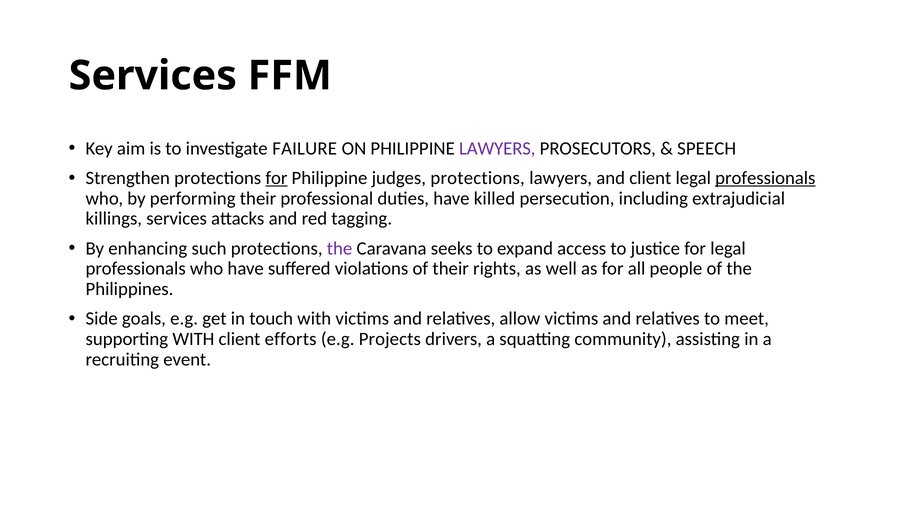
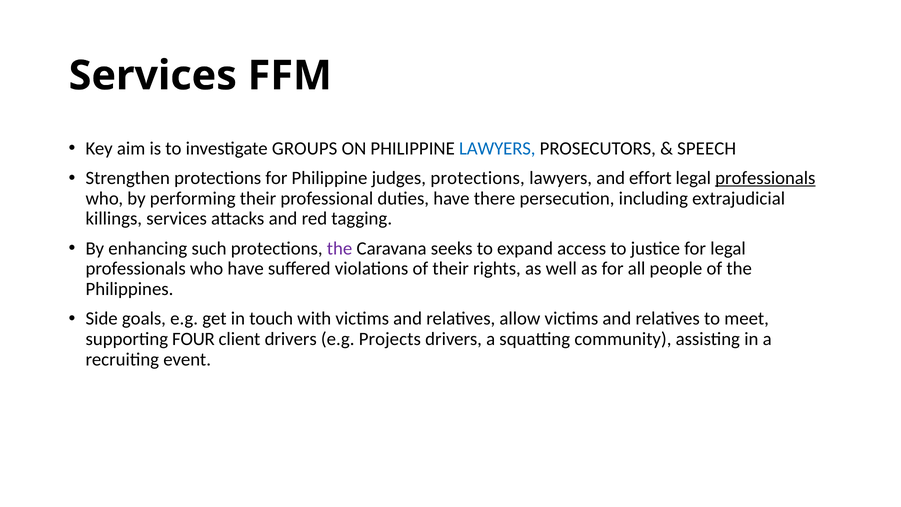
FAILURE: FAILURE -> GROUPS
LAWYERS at (497, 148) colour: purple -> blue
for at (276, 178) underline: present -> none
and client: client -> effort
killed: killed -> there
supporting WITH: WITH -> FOUR
client efforts: efforts -> drivers
